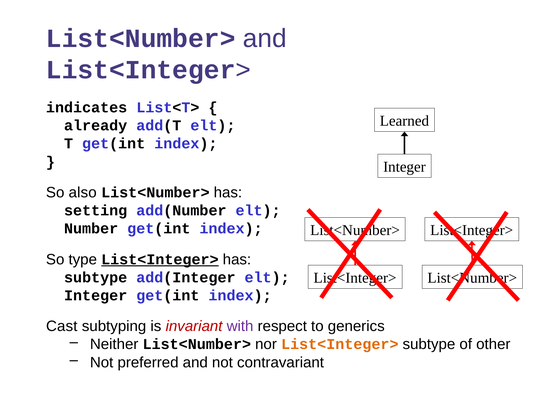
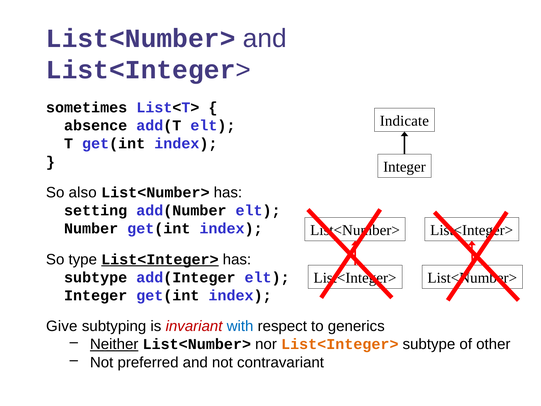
indicates: indicates -> sometimes
Learned: Learned -> Indicate
already: already -> absence
Cast: Cast -> Give
with colour: purple -> blue
Neither underline: none -> present
